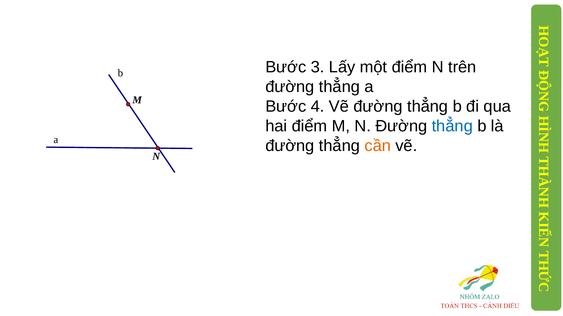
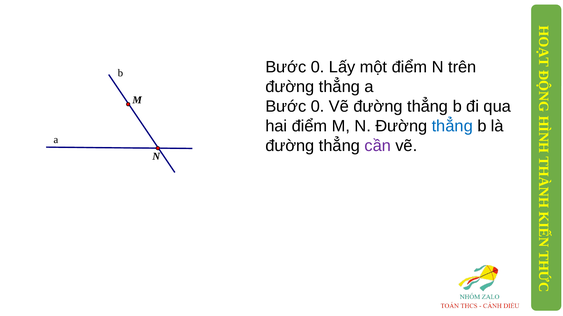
3 at (318, 67): 3 -> 0
4 at (318, 107): 4 -> 0
cần colour: orange -> purple
